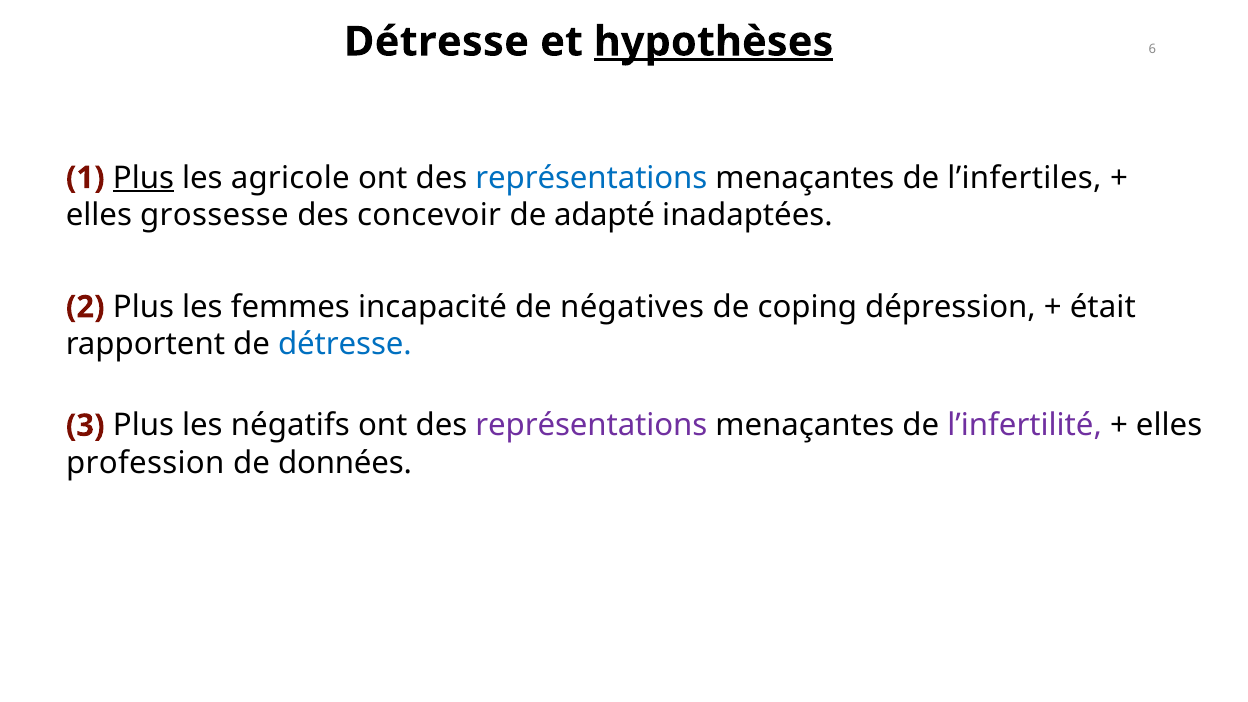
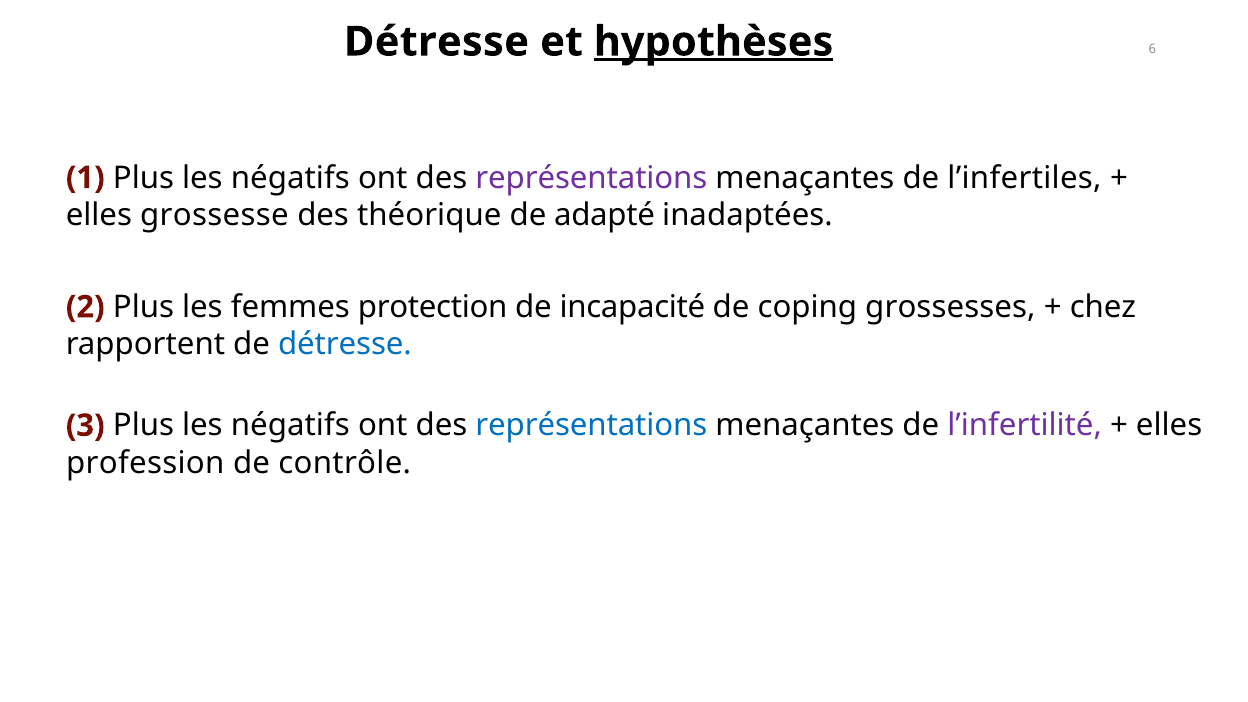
Plus at (144, 178) underline: present -> none
agricole at (290, 178): agricole -> négatifs
représentations at (591, 178) colour: blue -> purple
concevoir: concevoir -> théorique
incapacité: incapacité -> protection
négatives: négatives -> incapacité
dépression: dépression -> grossesses
était: était -> chez
représentations at (591, 426) colour: purple -> blue
données: données -> contrôle
